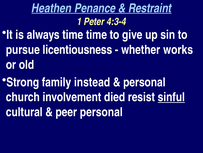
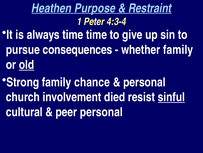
Penance: Penance -> Purpose
licentiousness: licentiousness -> consequences
whether works: works -> family
old underline: none -> present
instead: instead -> chance
